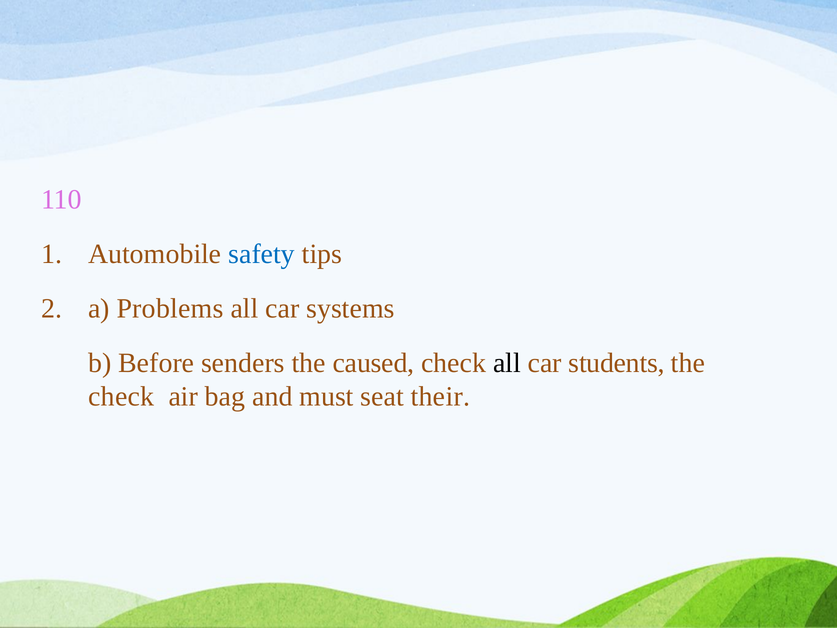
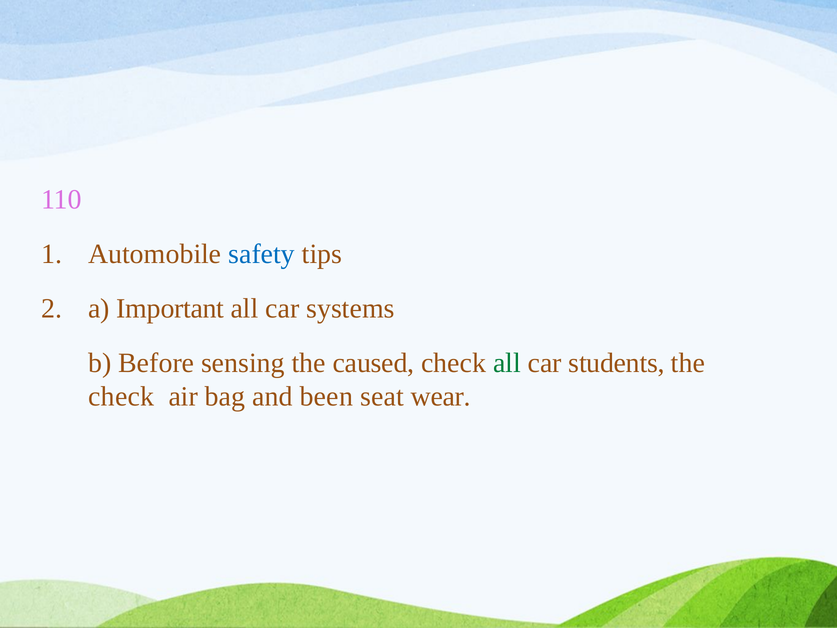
Problems: Problems -> Important
senders: senders -> sensing
all at (507, 363) colour: black -> green
must: must -> been
their: their -> wear
